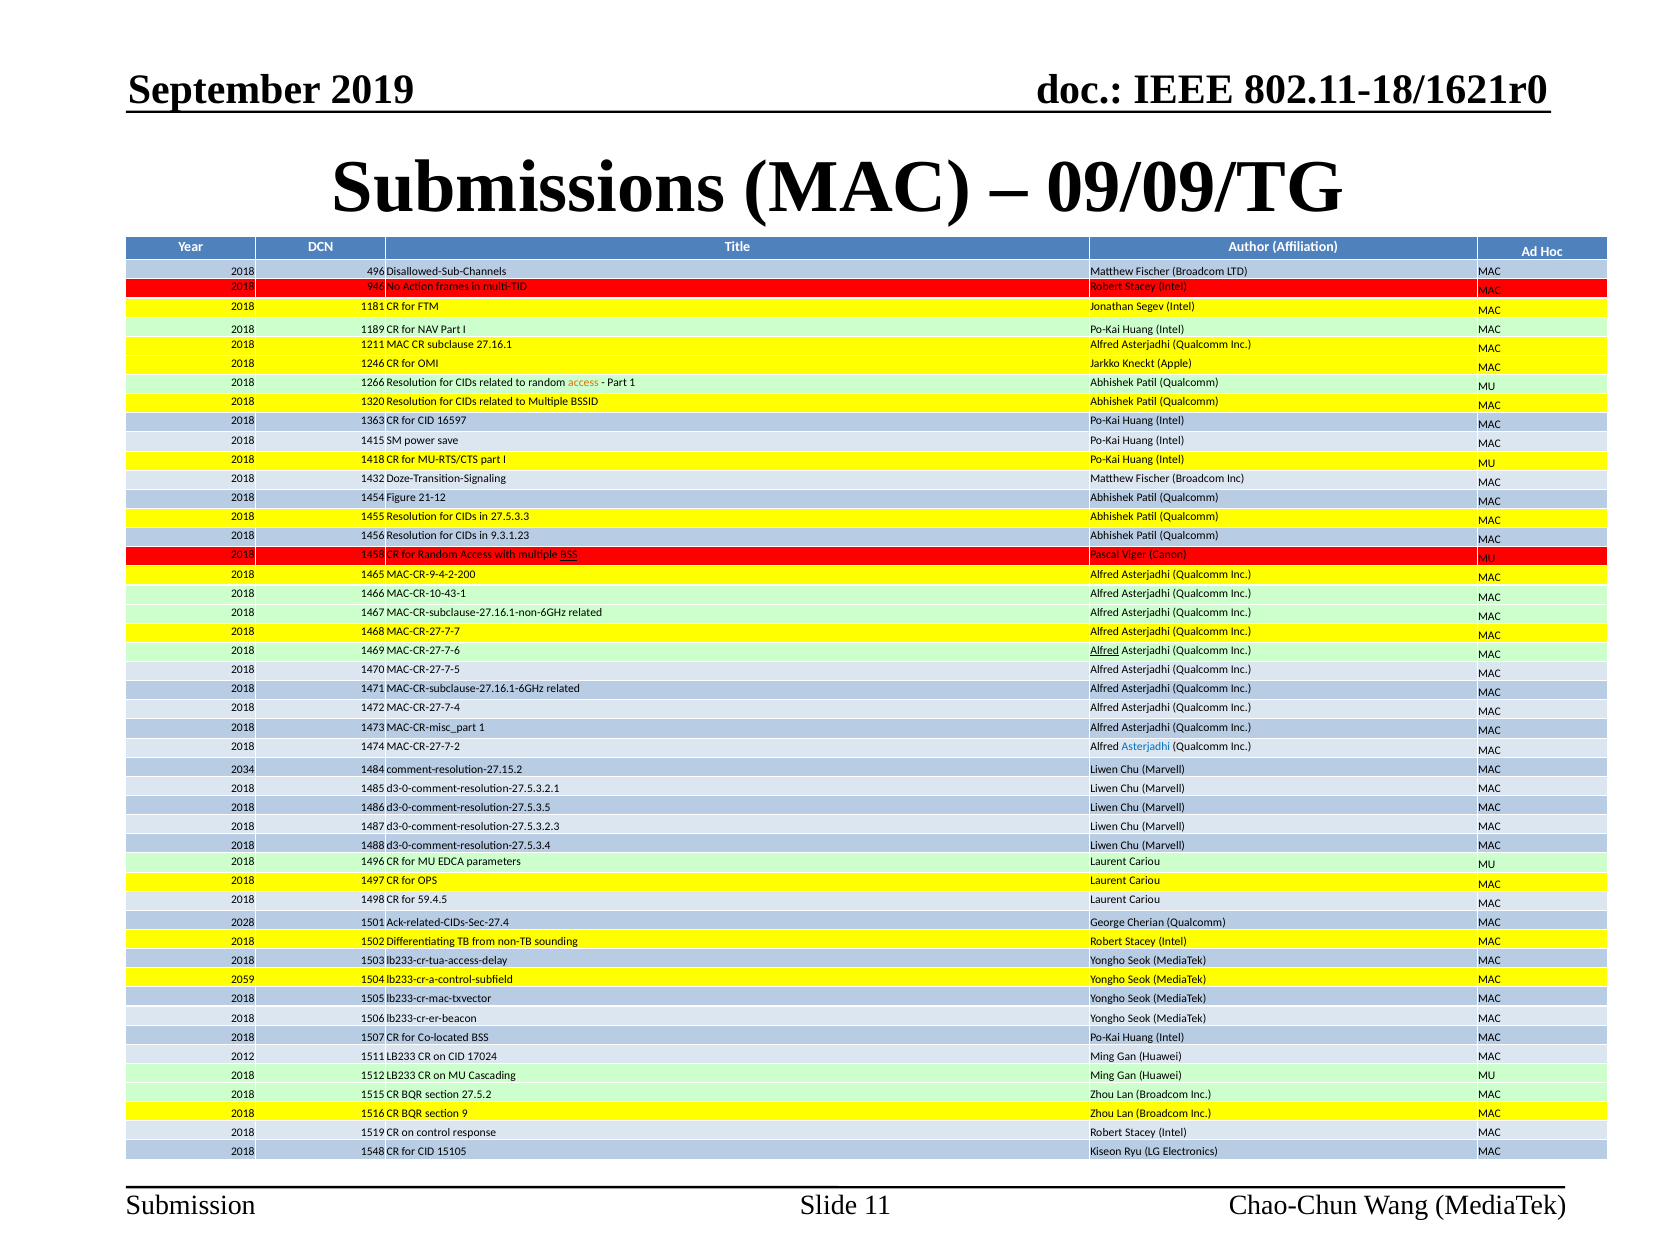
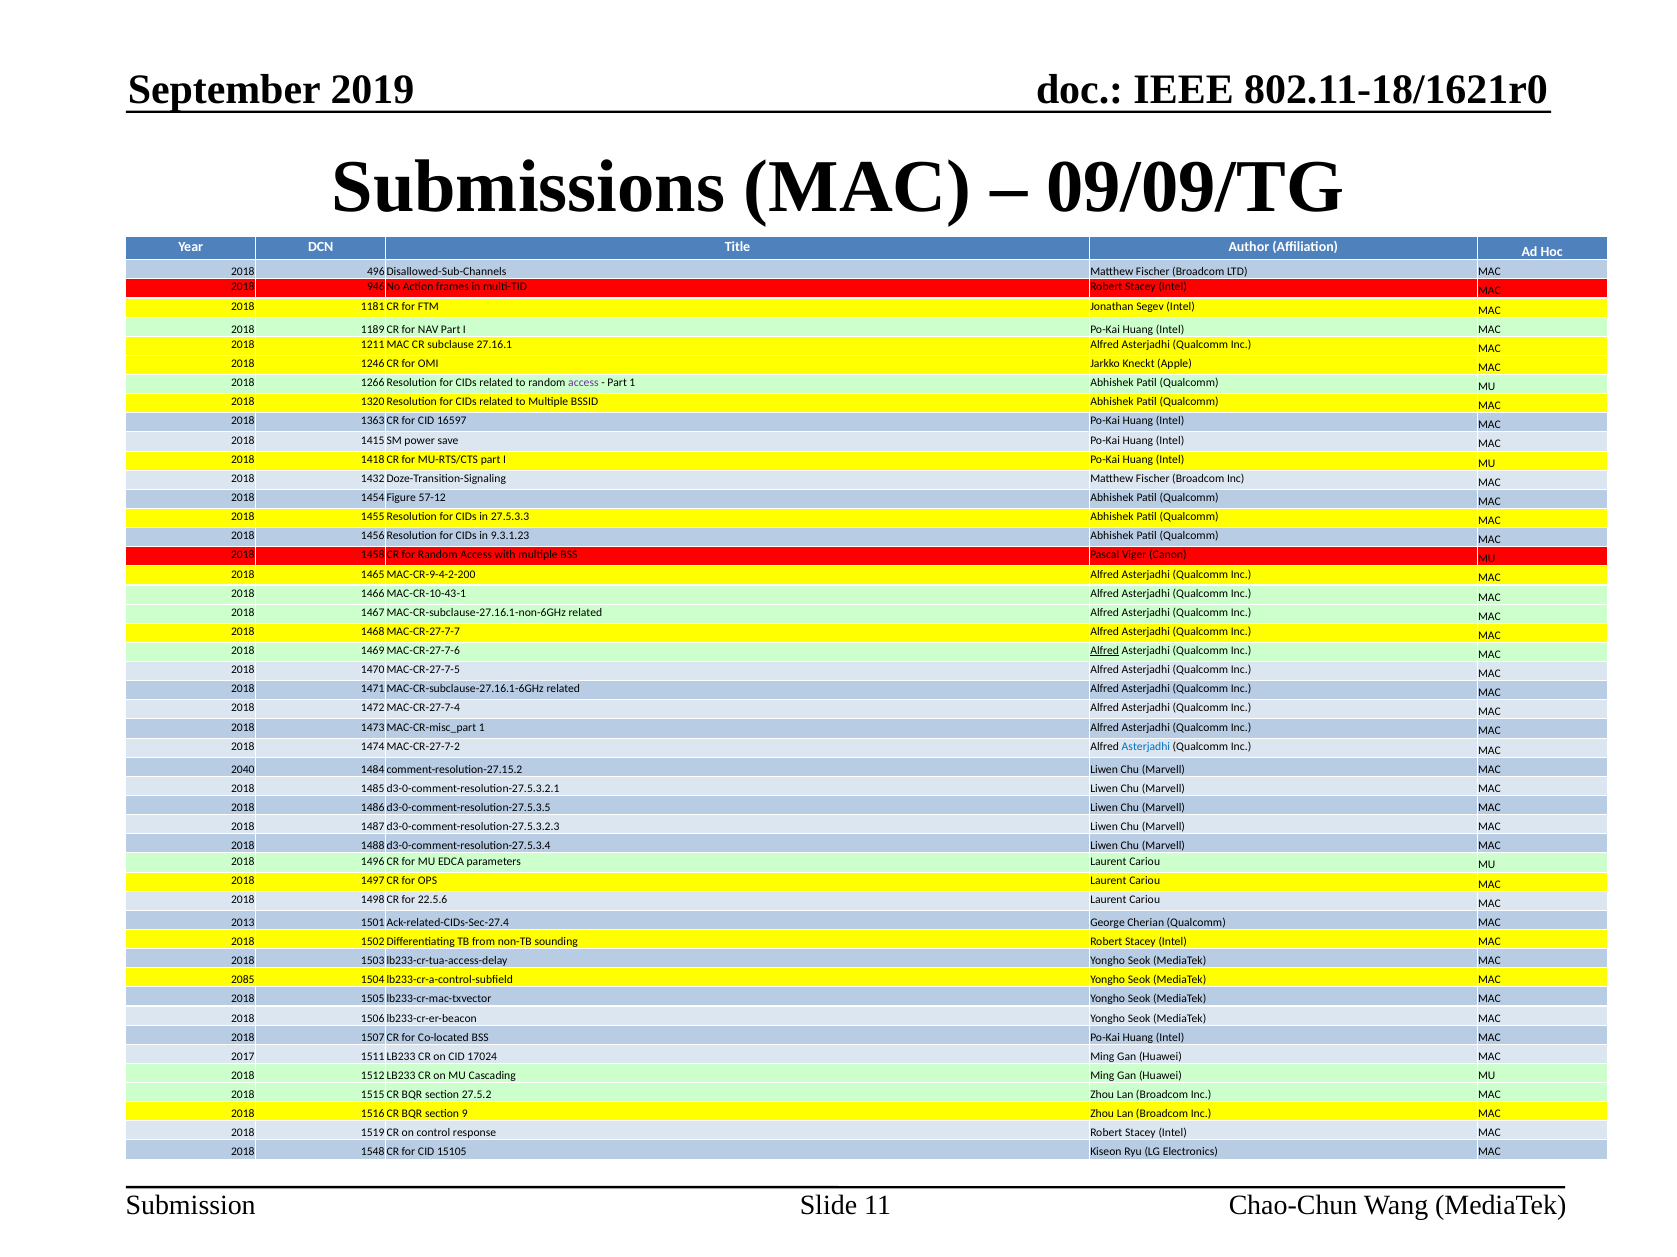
access at (583, 383) colour: orange -> purple
21-12: 21-12 -> 57-12
BSS at (569, 555) underline: present -> none
2034: 2034 -> 2040
59.4.5: 59.4.5 -> 22.5.6
2028: 2028 -> 2013
2059: 2059 -> 2085
2012: 2012 -> 2017
